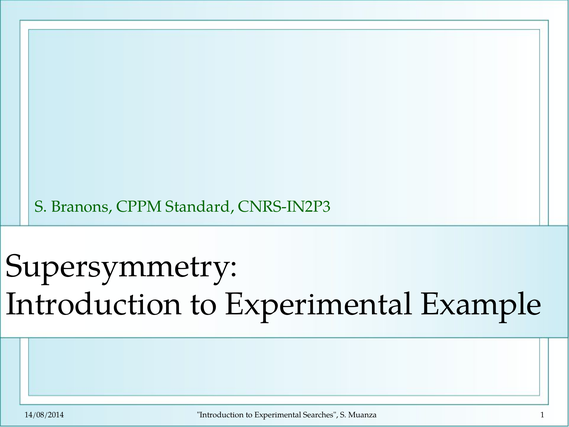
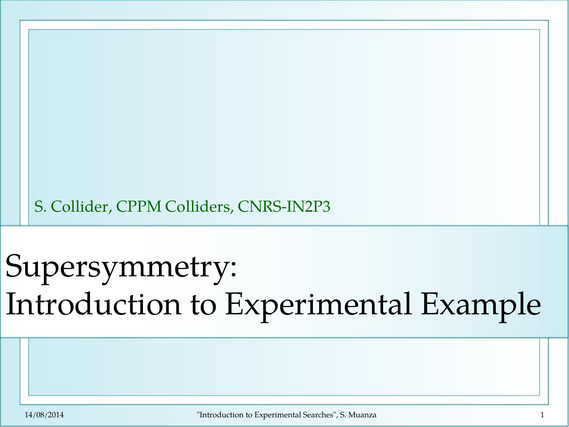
Branons: Branons -> Collider
Standard: Standard -> Colliders
